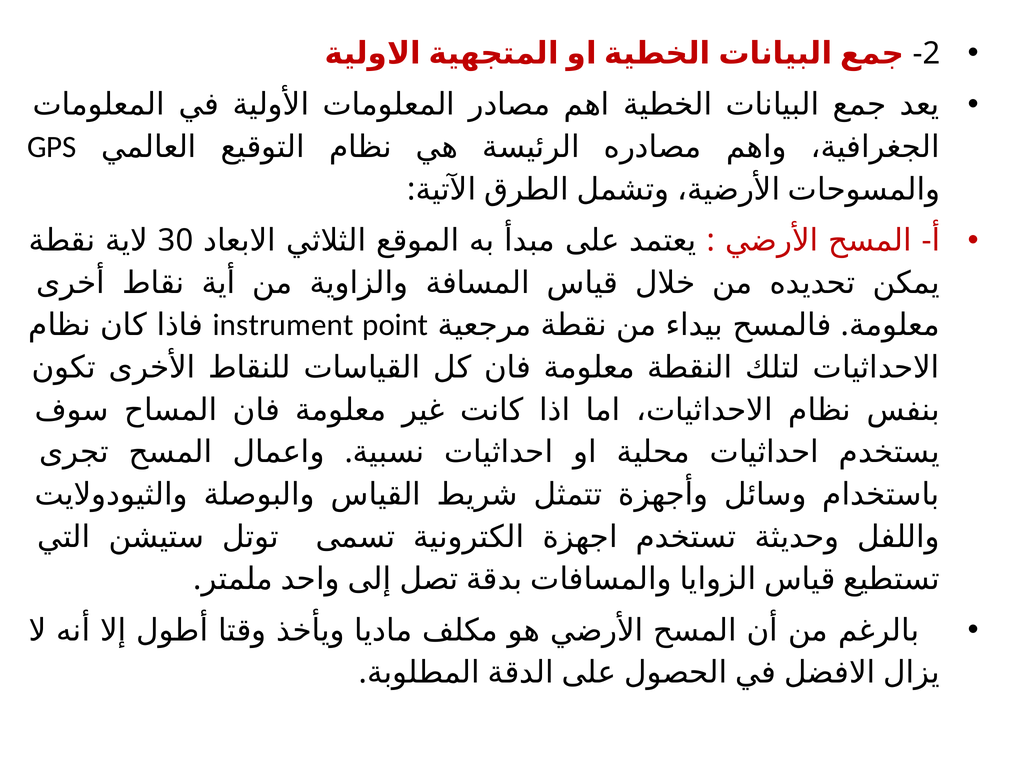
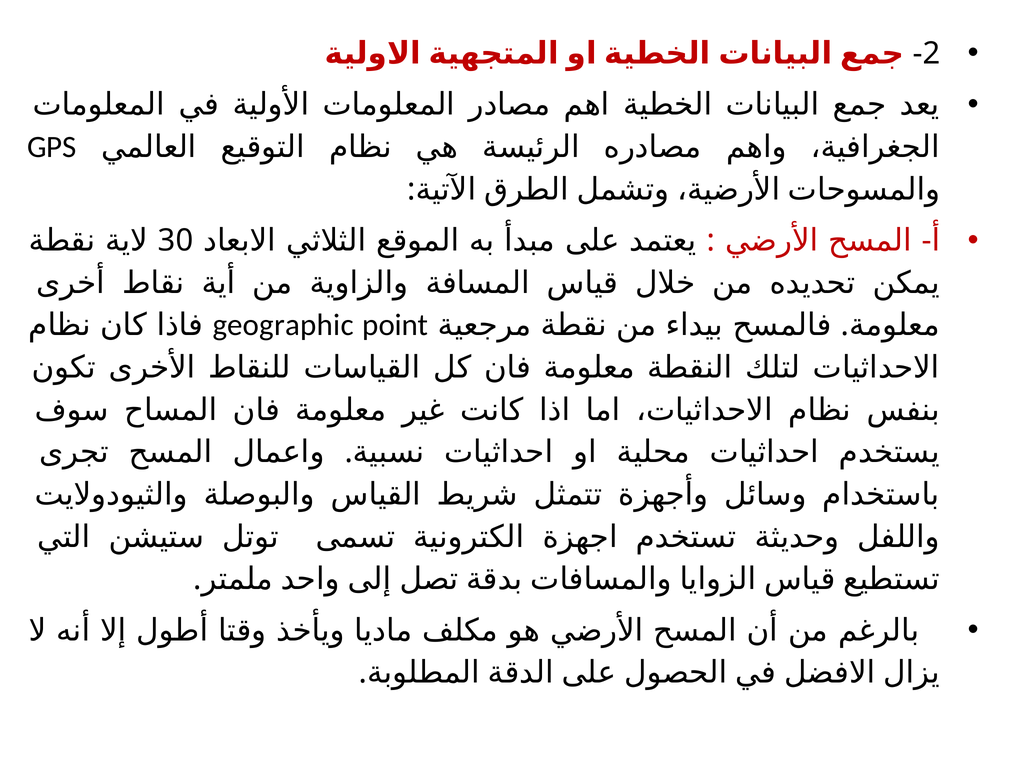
instrument: instrument -> geographic
